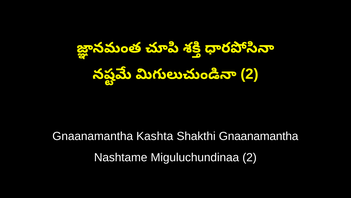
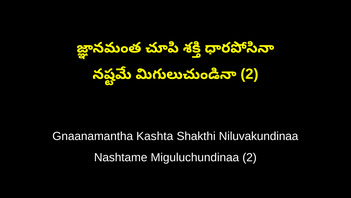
Shakthi Gnaanamantha: Gnaanamantha -> Niluvakundinaa
